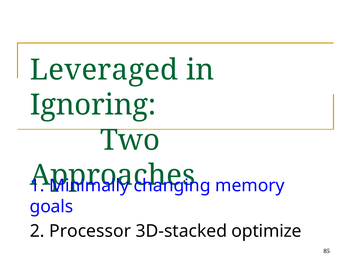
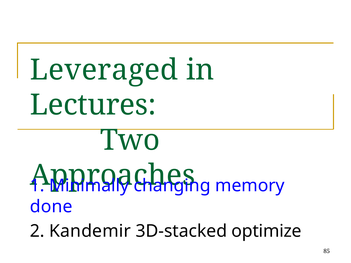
Ignoring: Ignoring -> Lectures
goals: goals -> done
Processor: Processor -> Kandemir
